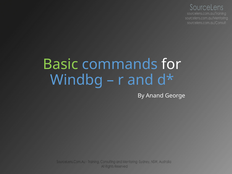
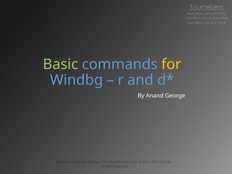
for colour: white -> yellow
